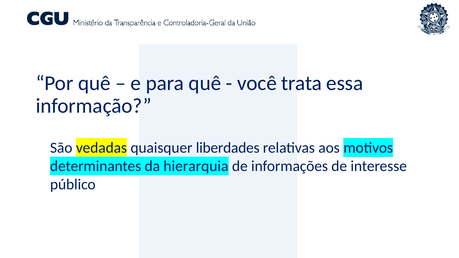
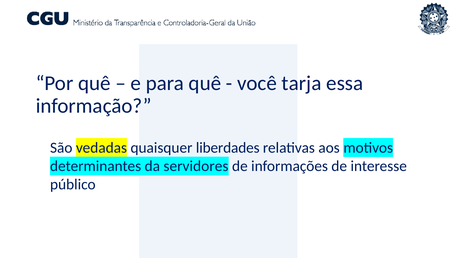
trata: trata -> tarja
hierarquia: hierarquia -> servidores
